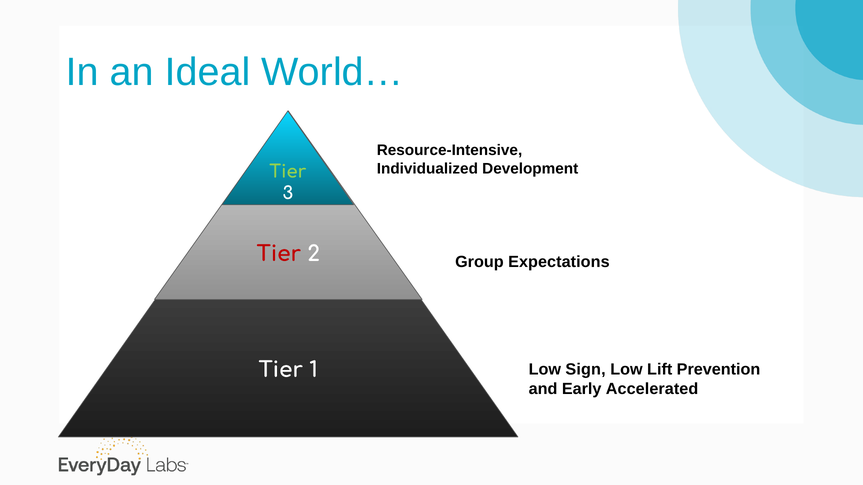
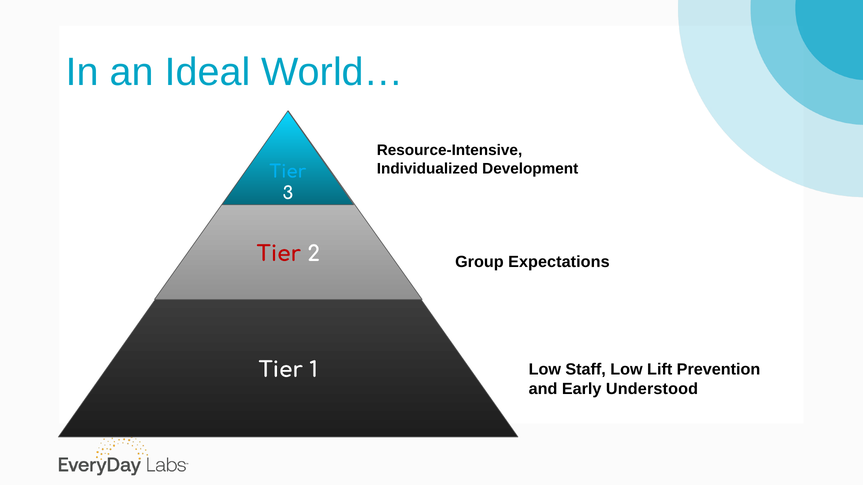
Tier at (288, 172) colour: light green -> light blue
Sign: Sign -> Staff
Accelerated: Accelerated -> Understood
